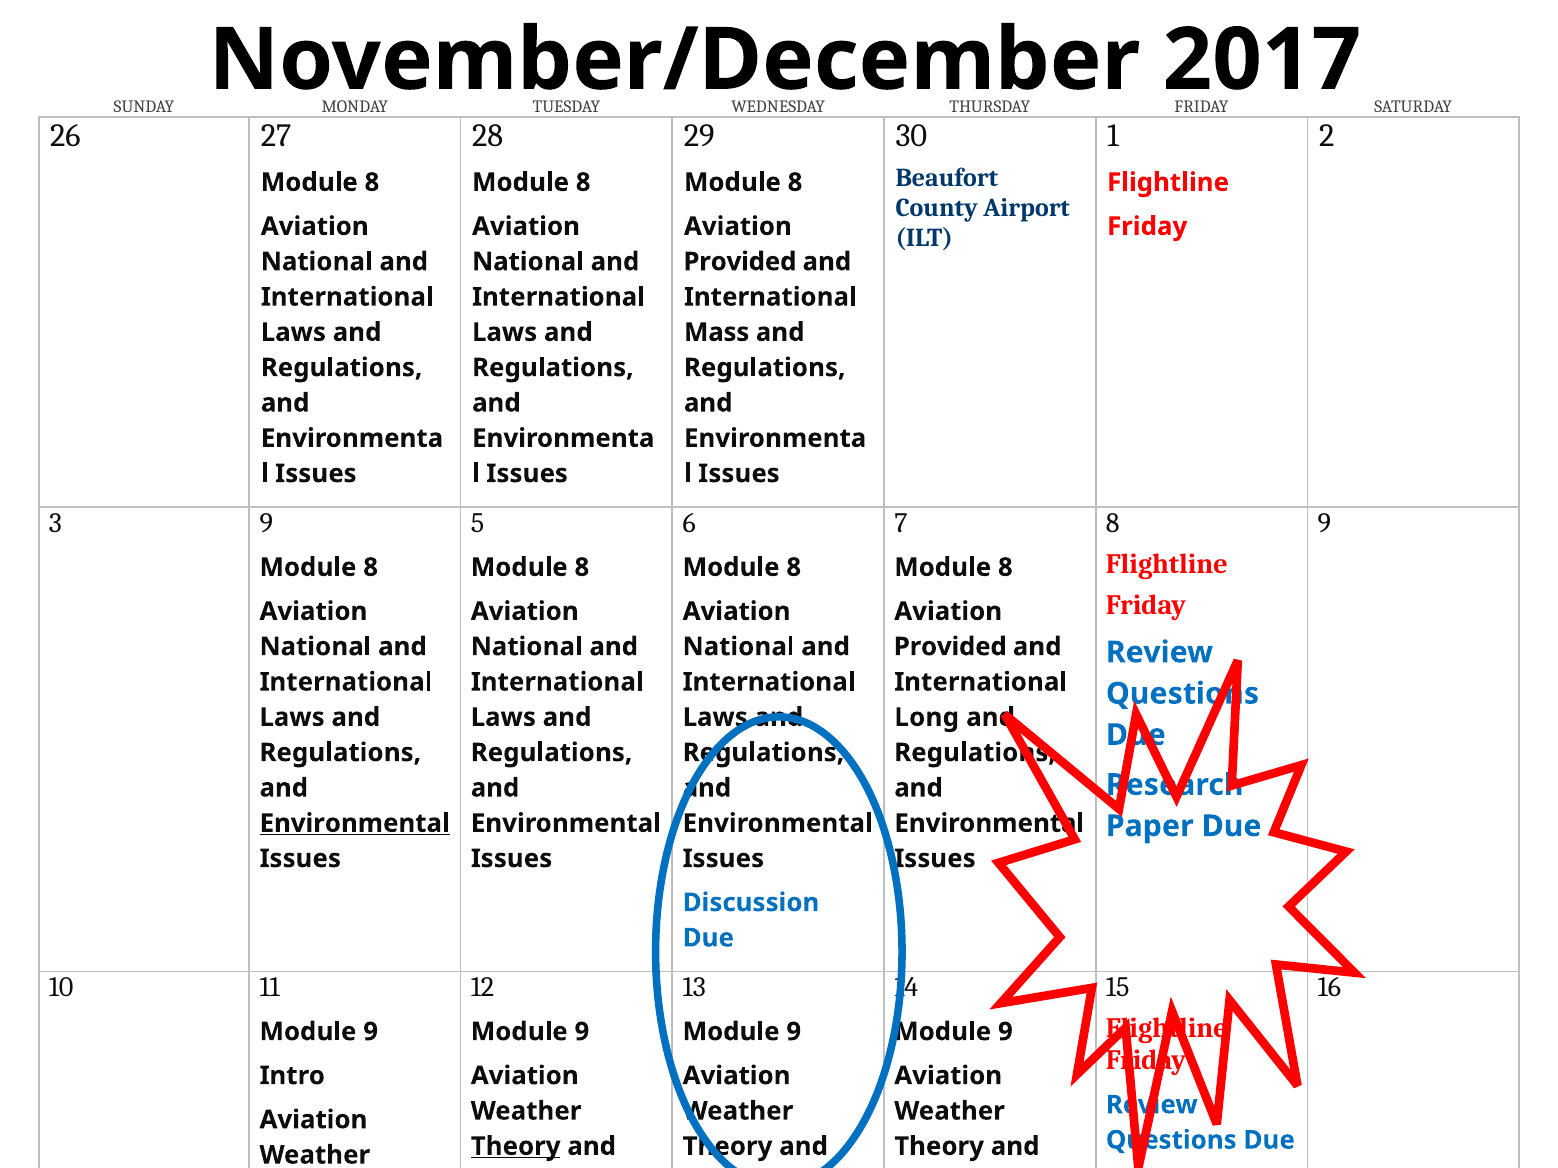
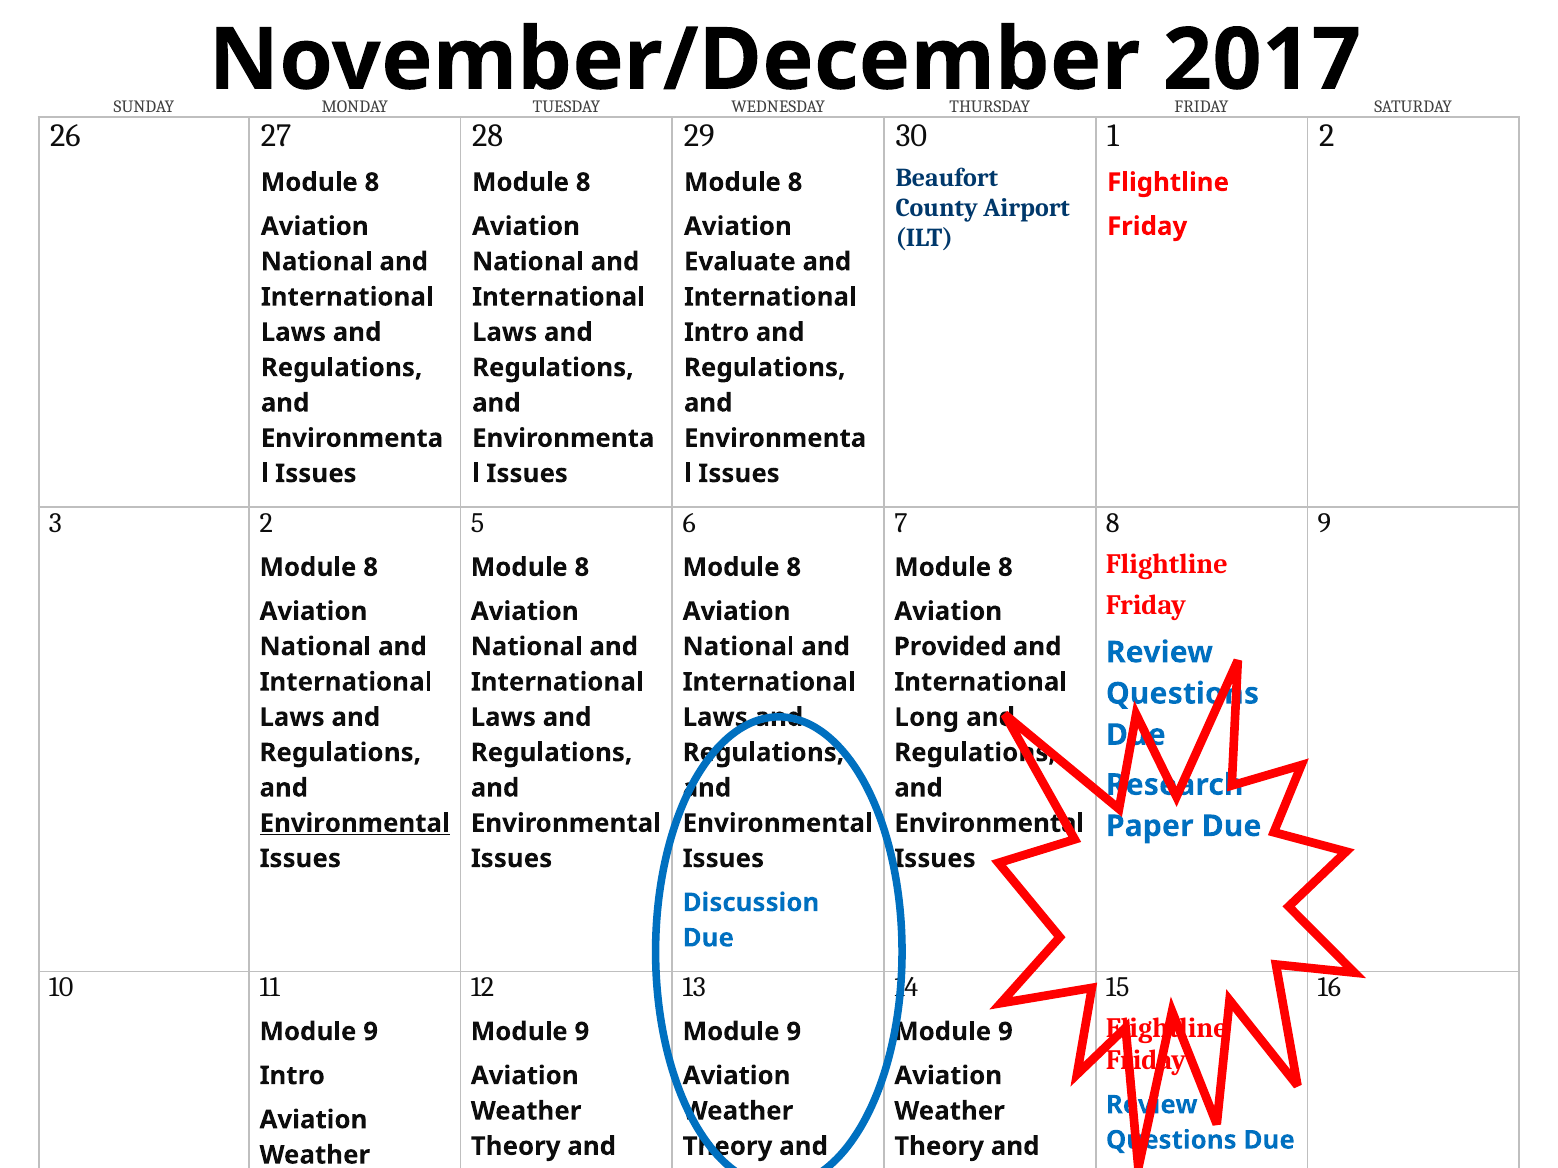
Provided at (740, 262): Provided -> Evaluate
Mass at (717, 332): Mass -> Intro
3 9: 9 -> 2
Theory at (516, 1147) underline: present -> none
